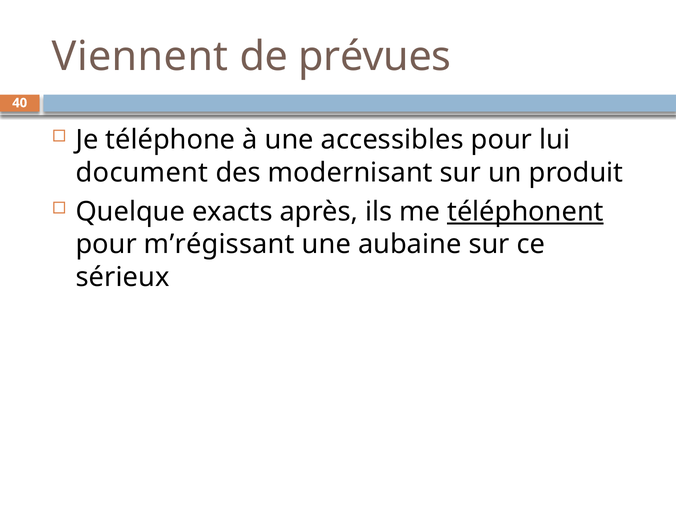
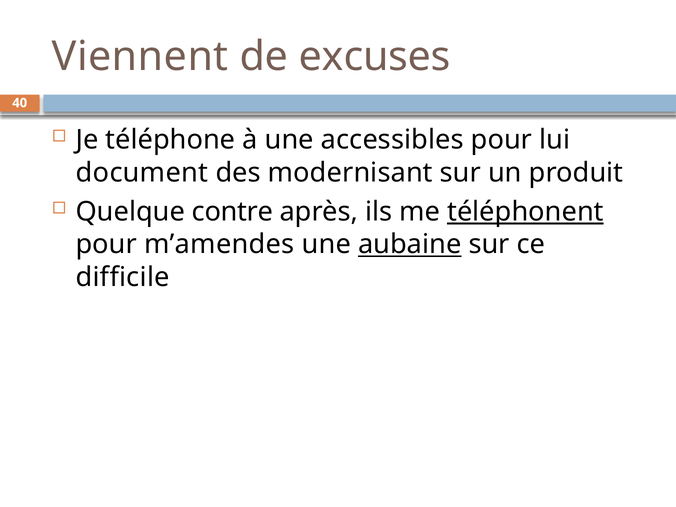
prévues: prévues -> excuses
exacts: exacts -> contre
m’régissant: m’régissant -> m’amendes
aubaine underline: none -> present
sérieux: sérieux -> difficile
